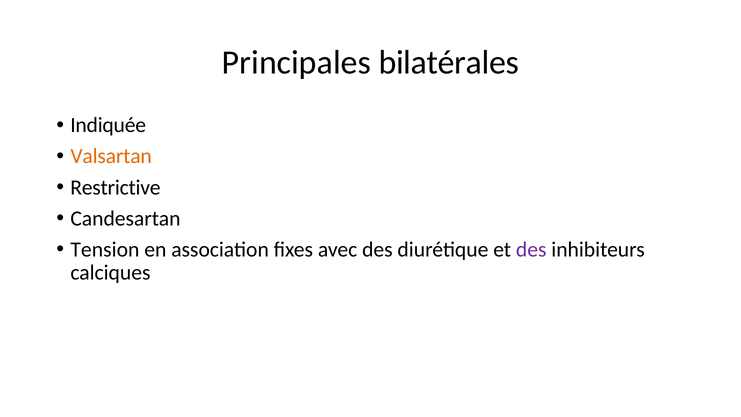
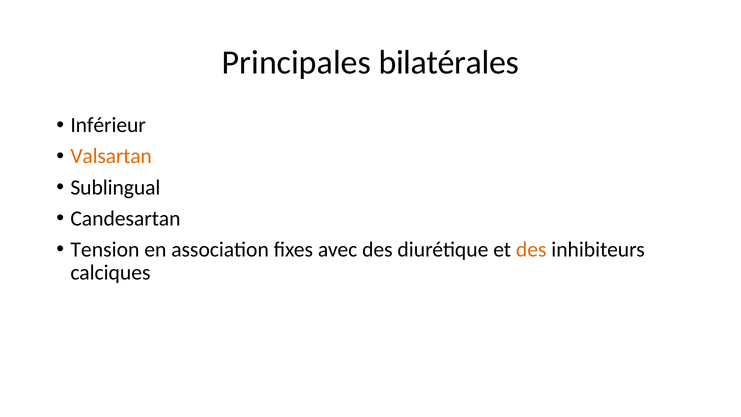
Indiquée: Indiquée -> Inférieur
Restrictive: Restrictive -> Sublingual
des at (531, 249) colour: purple -> orange
